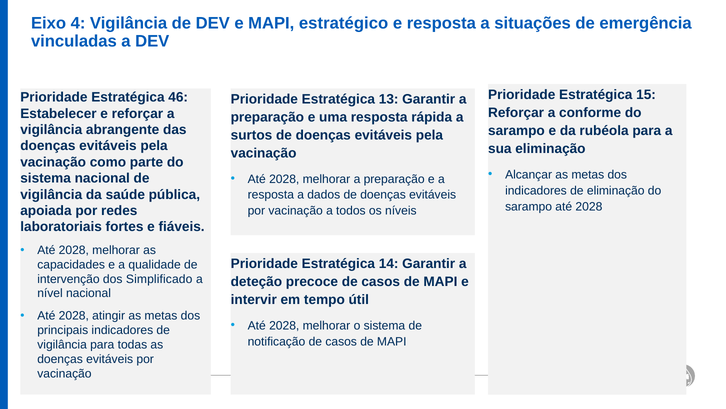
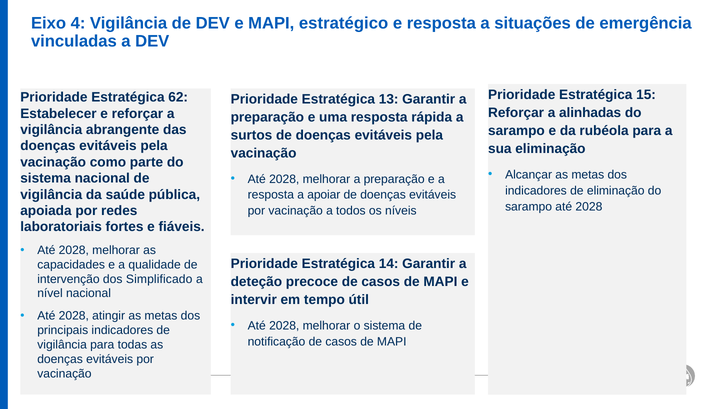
46: 46 -> 62
conforme: conforme -> alinhadas
dados: dados -> apoiar
